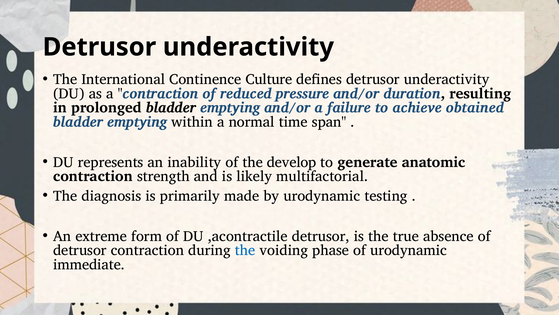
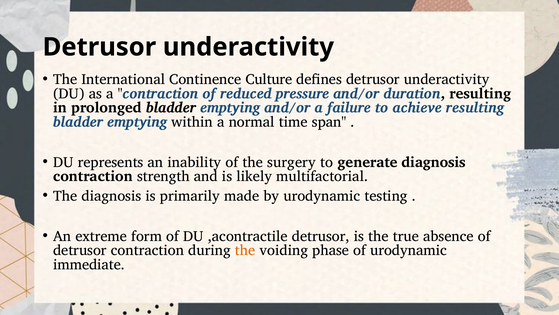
achieve obtained: obtained -> resulting
develop: develop -> surgery
generate anatomic: anatomic -> diagnosis
the at (245, 250) colour: blue -> orange
